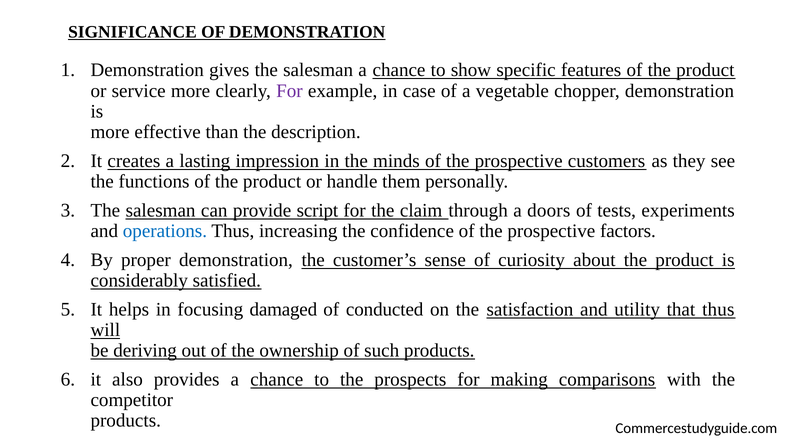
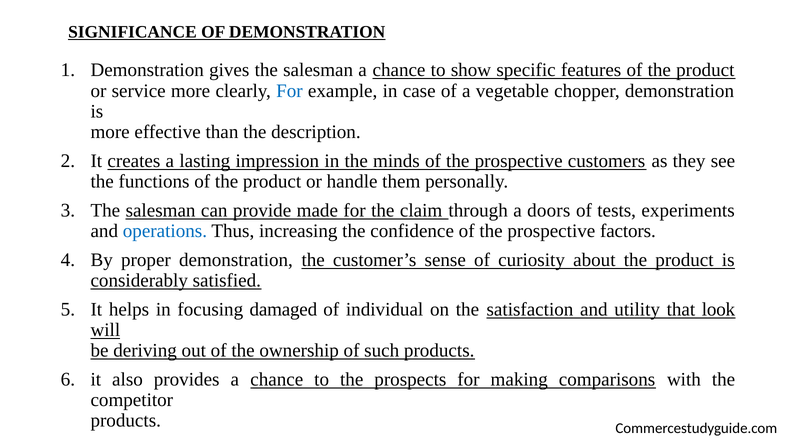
For at (289, 91) colour: purple -> blue
script: script -> made
conducted: conducted -> individual
that thus: thus -> look
